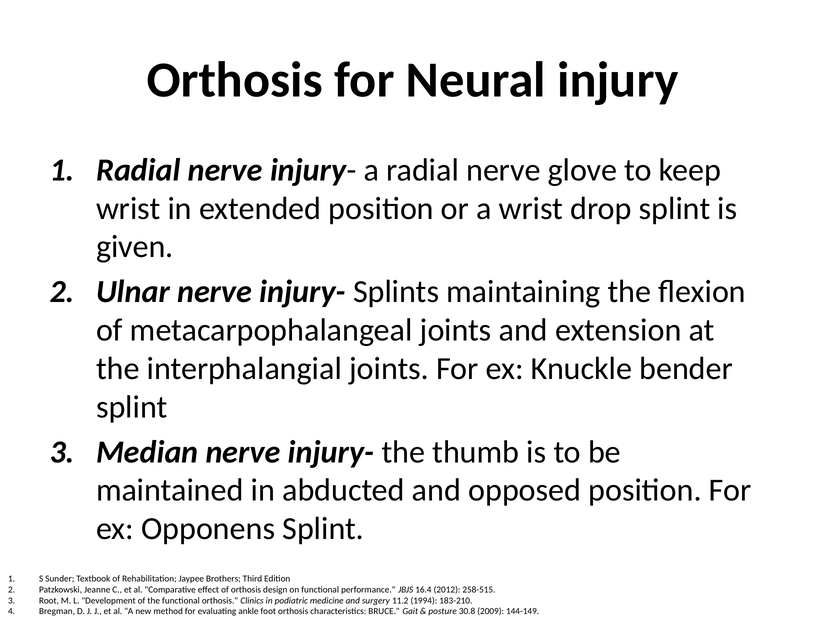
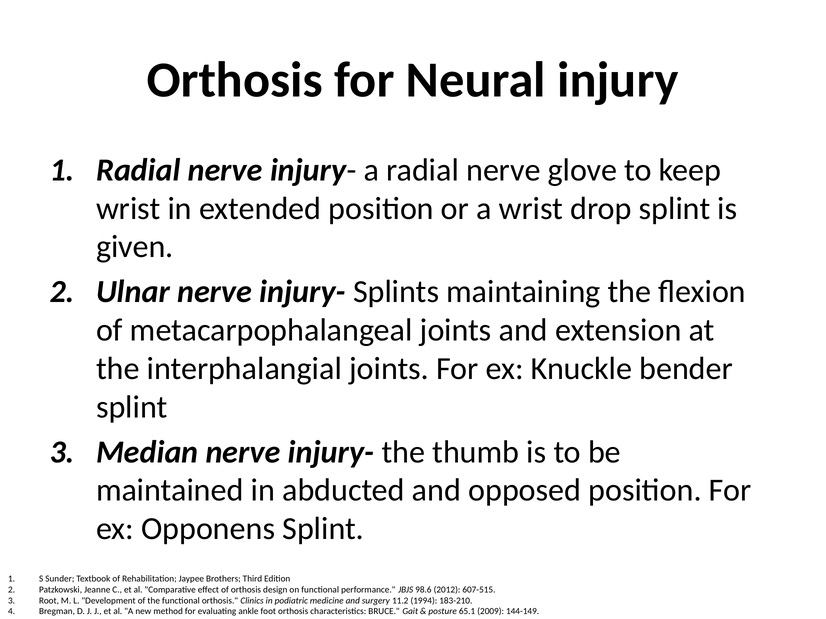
16.4: 16.4 -> 98.6
258-515: 258-515 -> 607-515
30.8: 30.8 -> 65.1
